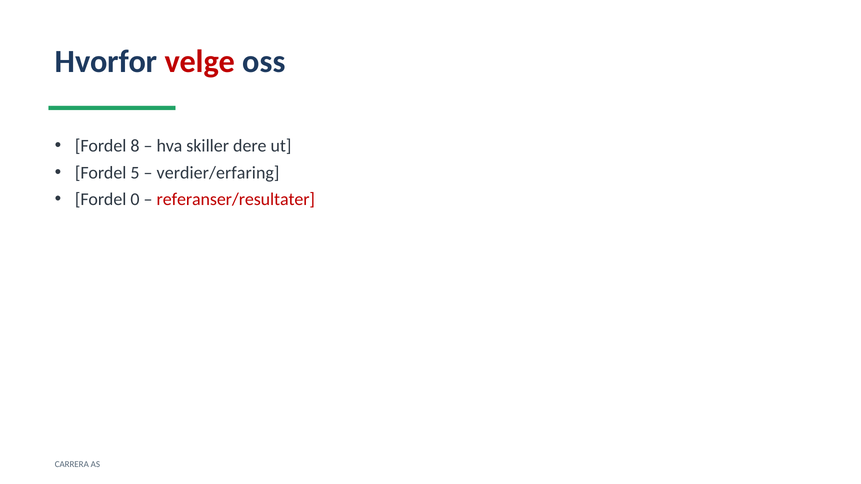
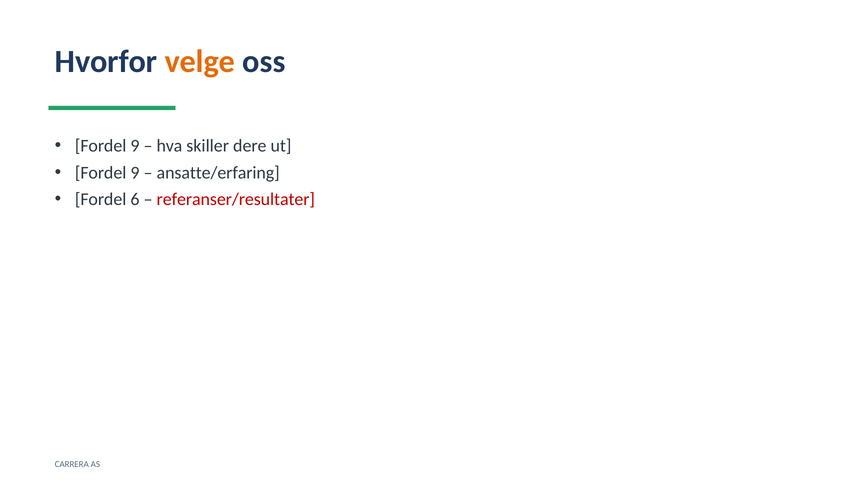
velge colour: red -> orange
8 at (135, 146): 8 -> 9
5 at (135, 173): 5 -> 9
verdier/erfaring: verdier/erfaring -> ansatte/erfaring
0: 0 -> 6
